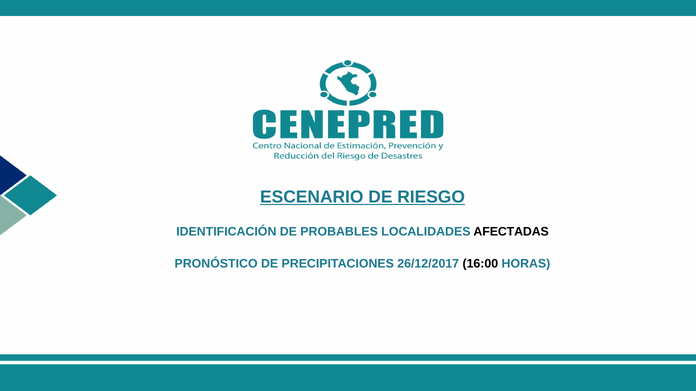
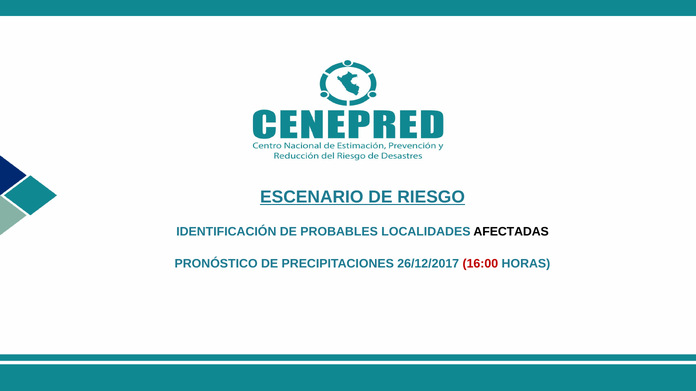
16:00 colour: black -> red
